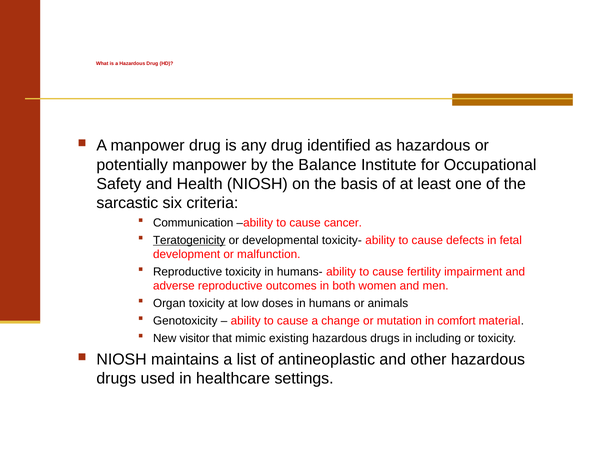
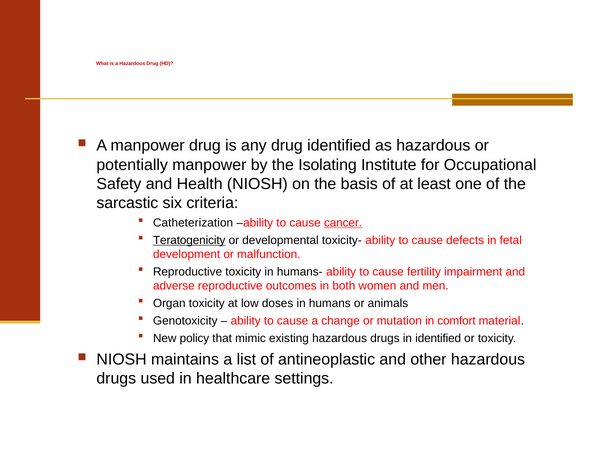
Balance: Balance -> Isolating
Communication: Communication -> Catheterization
cancer underline: none -> present
visitor: visitor -> policy
in including: including -> identified
